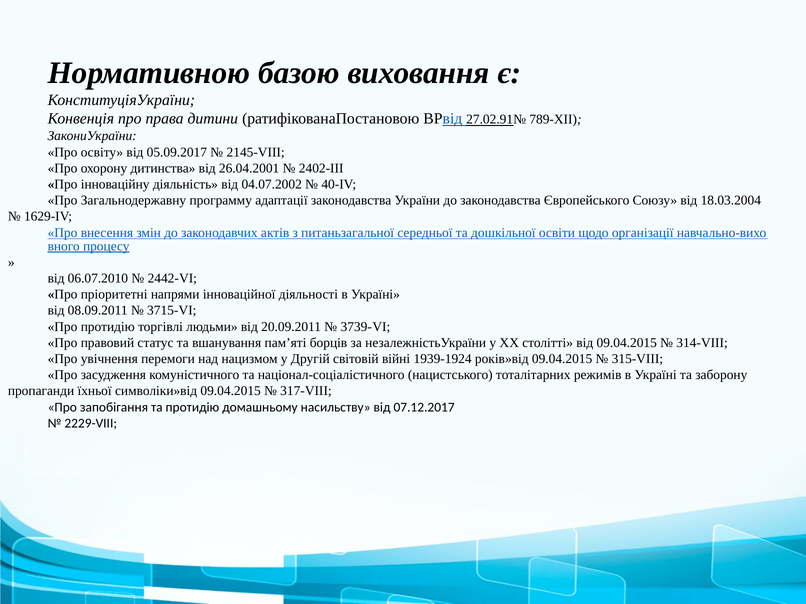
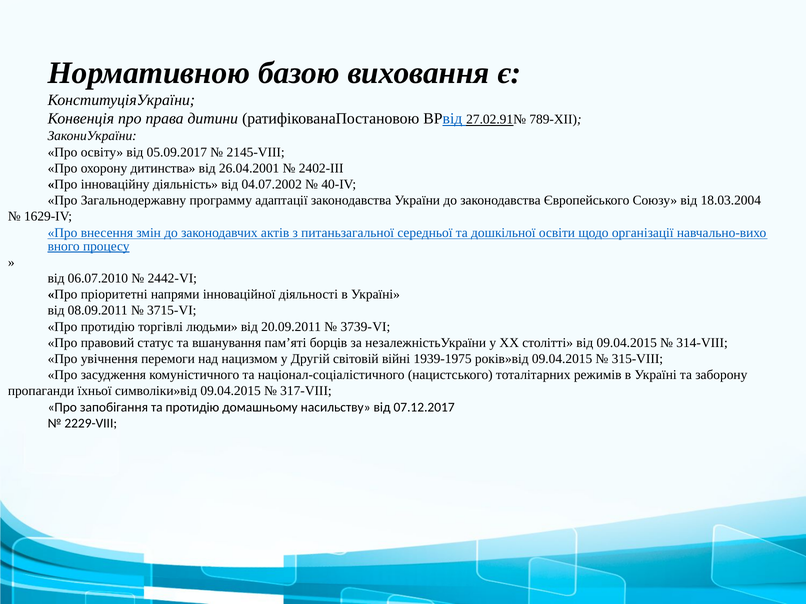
1939-1924: 1939-1924 -> 1939-1975
